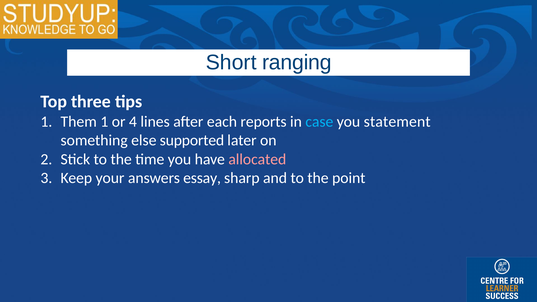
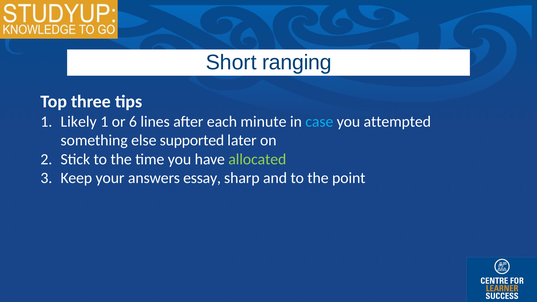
Them: Them -> Likely
4: 4 -> 6
reports: reports -> minute
statement: statement -> attempted
allocated colour: pink -> light green
